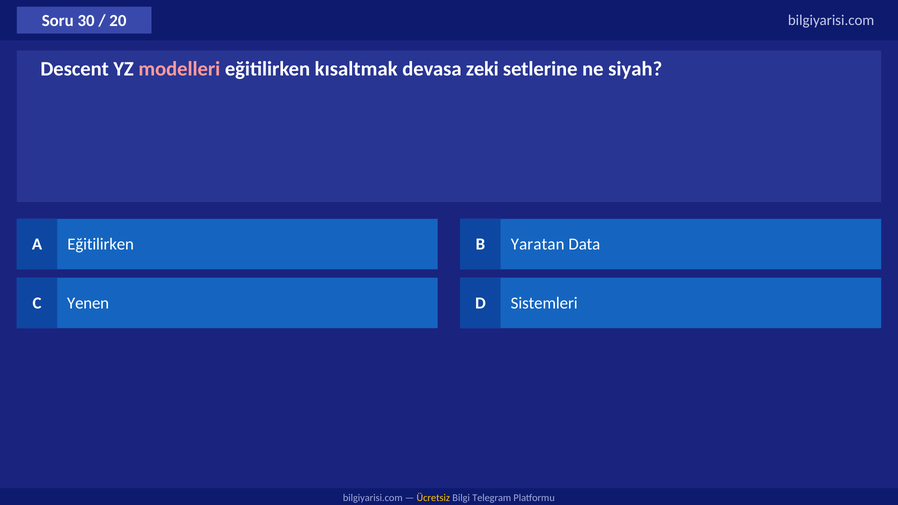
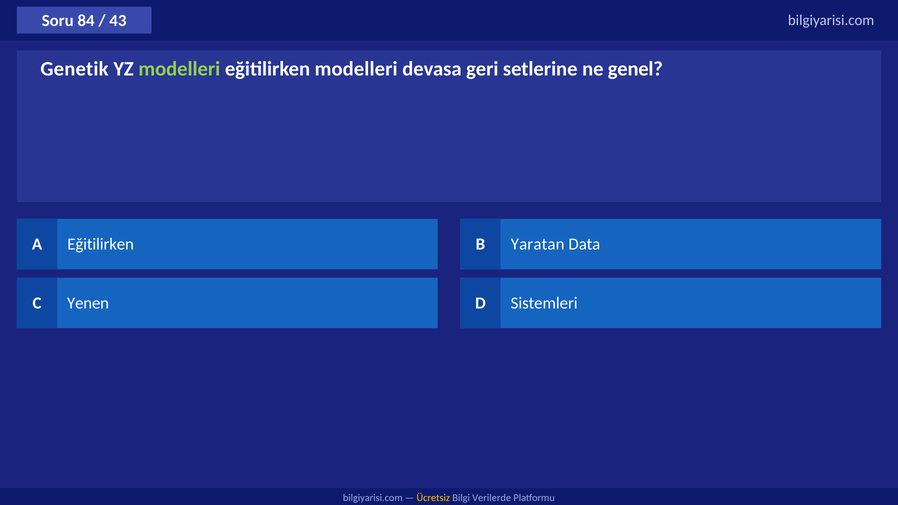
30: 30 -> 84
20: 20 -> 43
Descent: Descent -> Genetik
modelleri at (179, 69) colour: pink -> light green
eğitilirken kısaltmak: kısaltmak -> modelleri
zeki: zeki -> geri
siyah: siyah -> genel
Telegram: Telegram -> Verilerde
